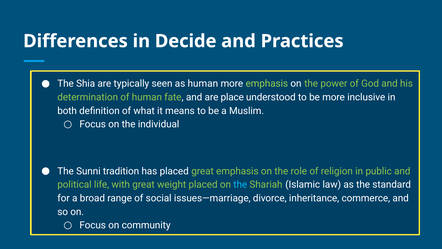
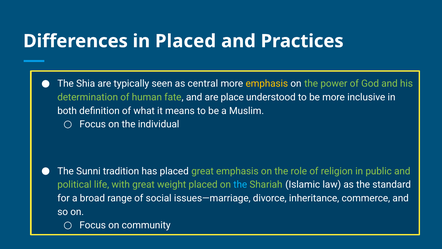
in Decide: Decide -> Placed
as human: human -> central
emphasis at (267, 84) colour: light green -> yellow
